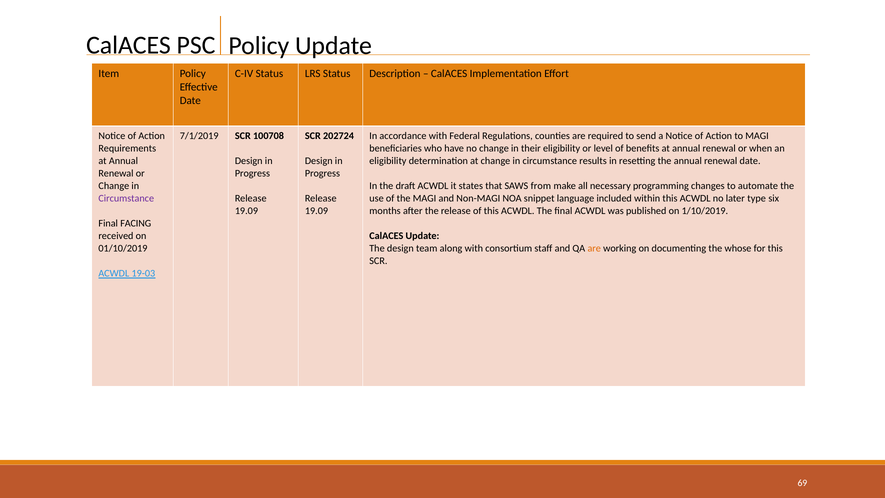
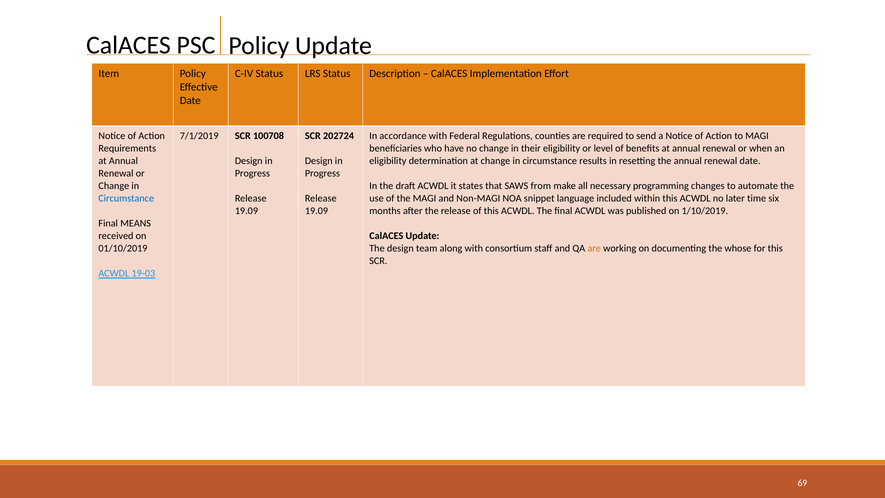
Circumstance at (126, 198) colour: purple -> blue
type: type -> time
FACING: FACING -> MEANS
